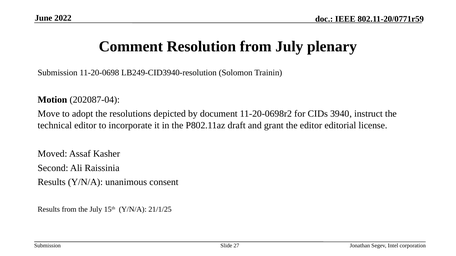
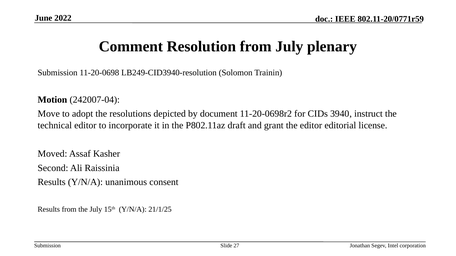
202087-04: 202087-04 -> 242007-04
